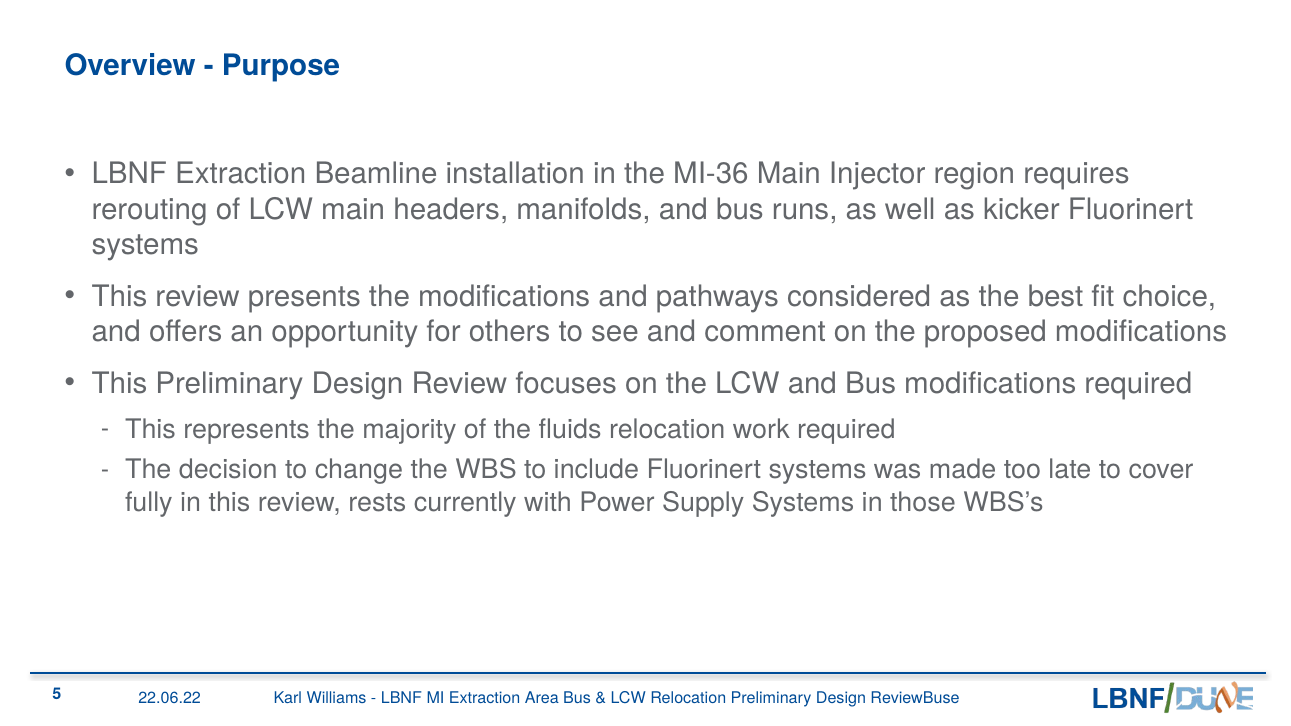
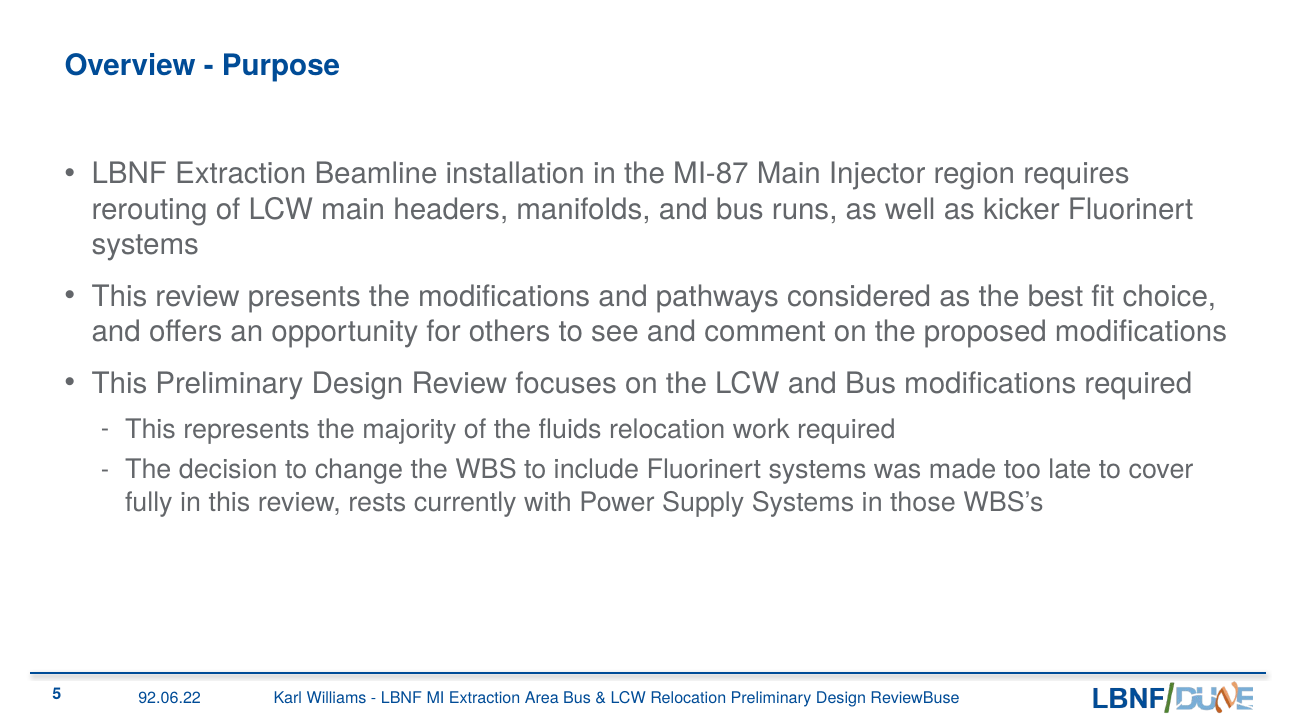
MI-36: MI-36 -> MI-87
22.06.22: 22.06.22 -> 92.06.22
